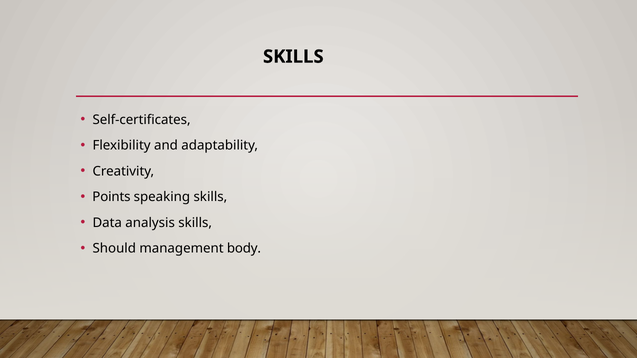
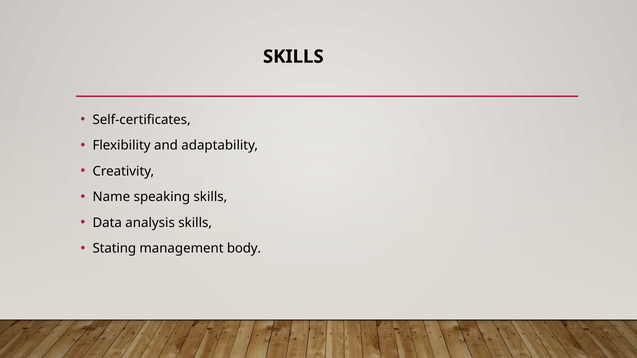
Points: Points -> Name
Should: Should -> Stating
